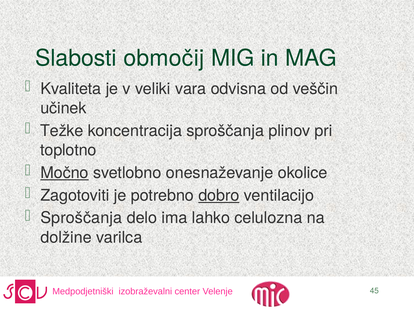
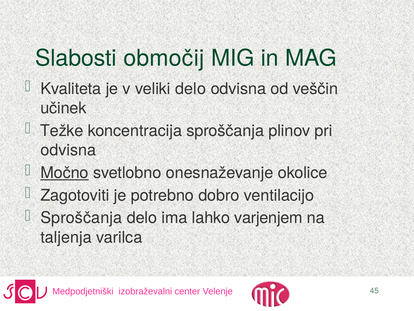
veliki vara: vara -> delo
toplotno at (68, 150): toplotno -> odvisna
dobro underline: present -> none
celulozna: celulozna -> varjenjem
dolžine: dolžine -> taljenja
